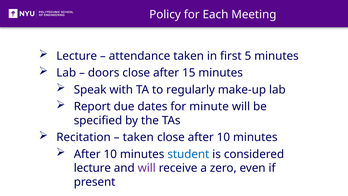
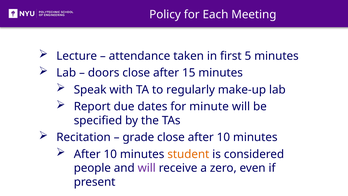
taken at (138, 137): taken -> grade
student colour: blue -> orange
lecture at (92, 168): lecture -> people
